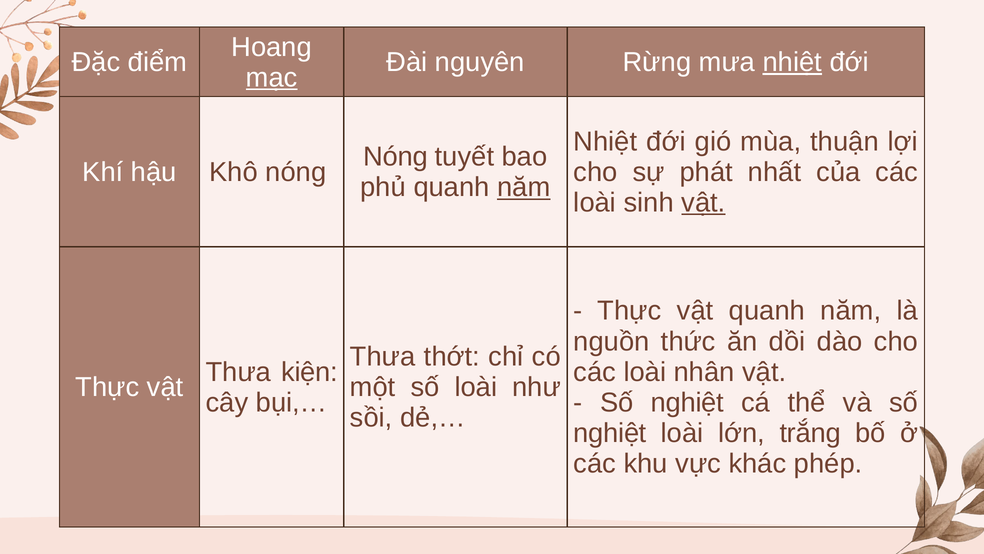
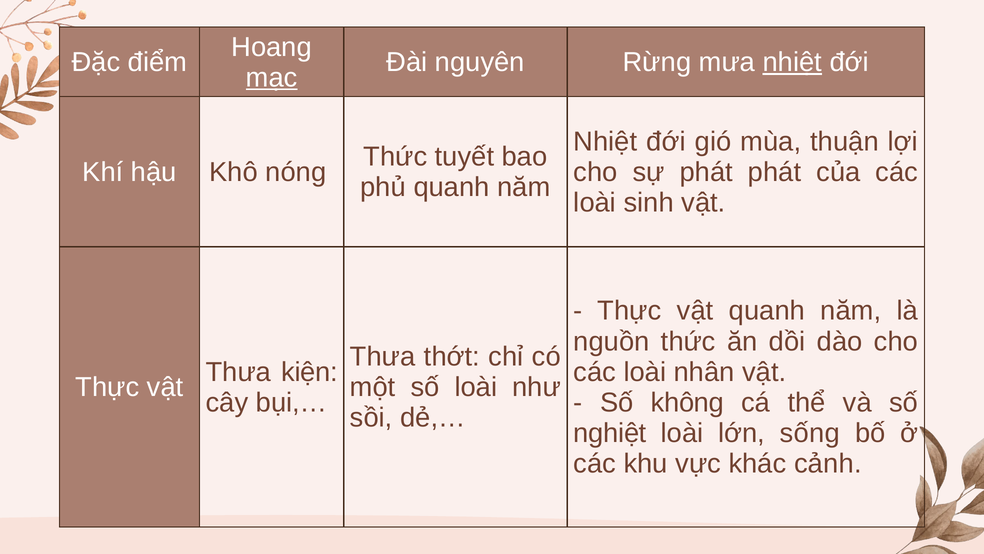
Nóng at (395, 157): Nóng -> Thức
phát nhất: nhất -> phát
năm at (524, 187) underline: present -> none
vật at (703, 202) underline: present -> none
nghiệt at (687, 402): nghiệt -> không
trắng: trắng -> sống
phép: phép -> cảnh
